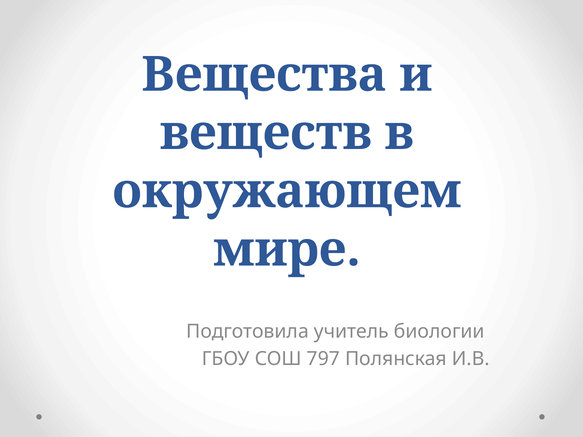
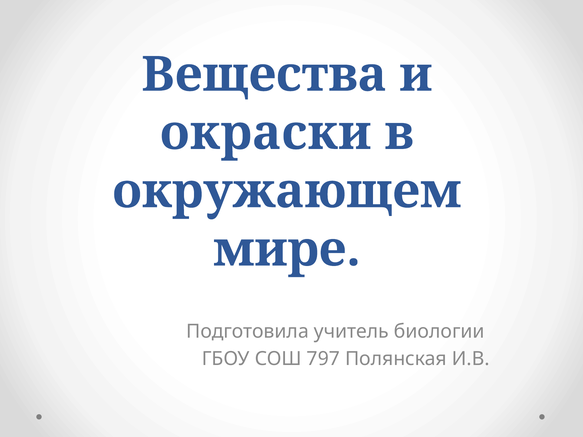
веществ: веществ -> окраски
